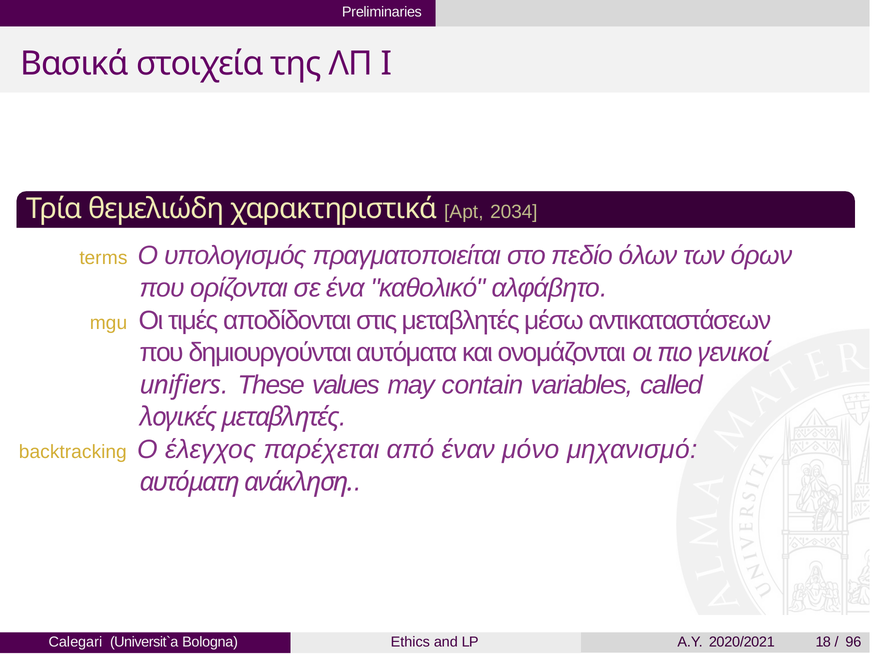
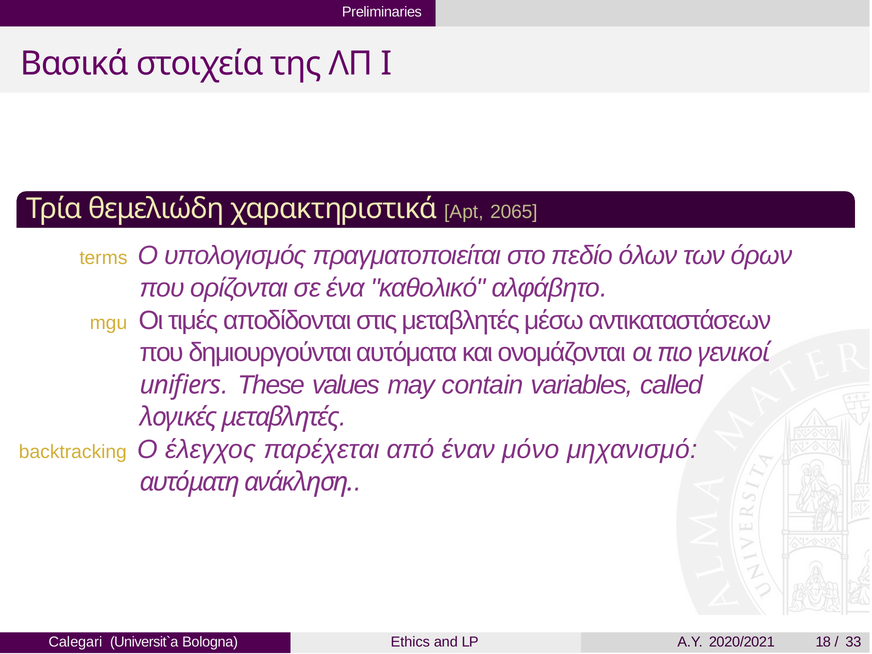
2034: 2034 -> 2065
96: 96 -> 33
